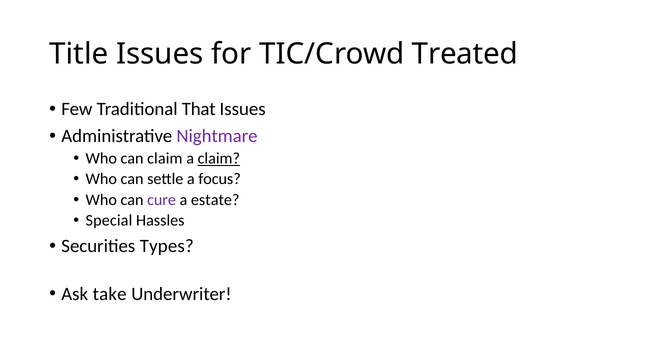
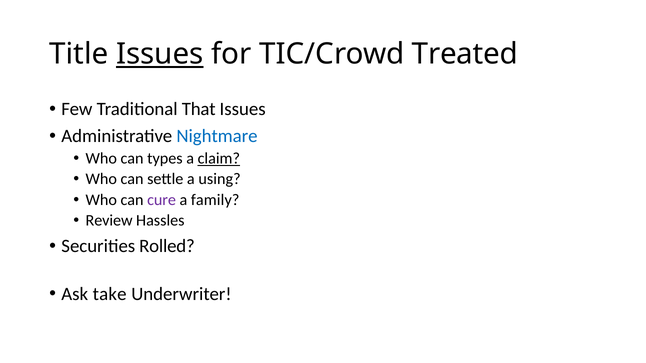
Issues at (160, 54) underline: none -> present
Nightmare colour: purple -> blue
can claim: claim -> types
focus: focus -> using
estate: estate -> family
Special: Special -> Review
Types: Types -> Rolled
